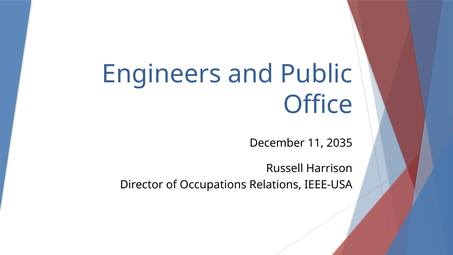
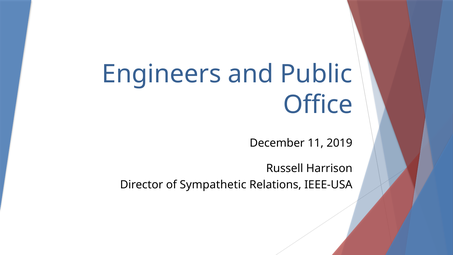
2035: 2035 -> 2019
Occupations: Occupations -> Sympathetic
